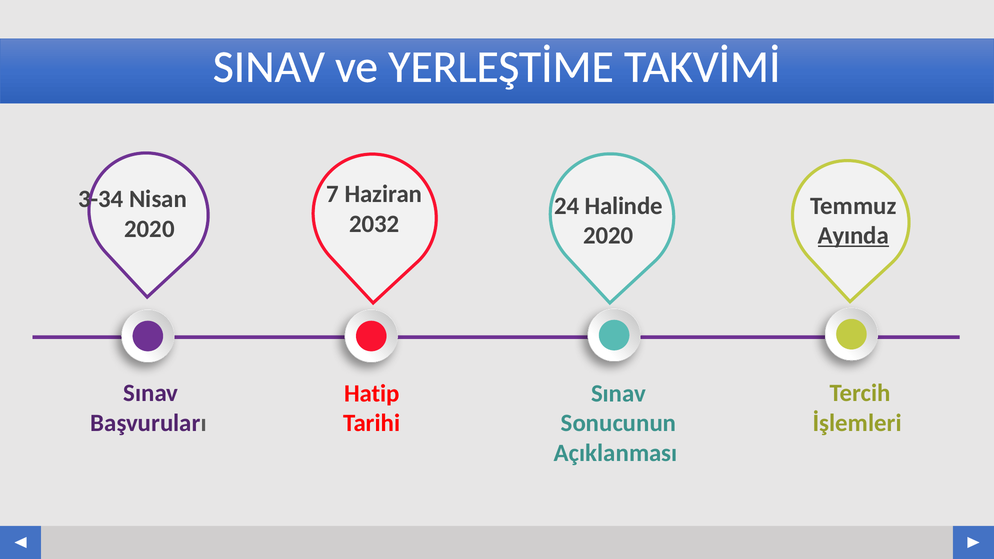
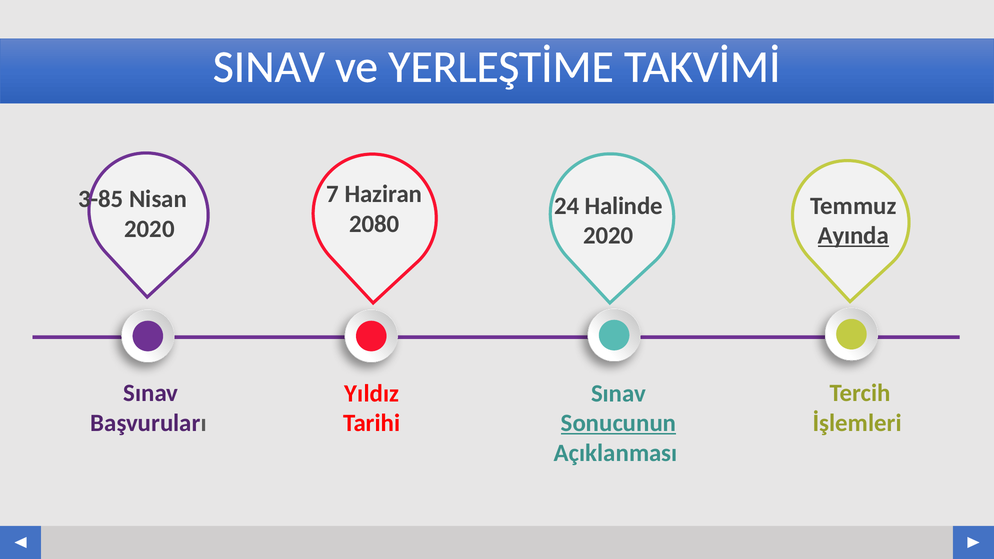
3-34: 3-34 -> 3-85
2032: 2032 -> 2080
Hatip: Hatip -> Yıldız
Sonucunun underline: none -> present
